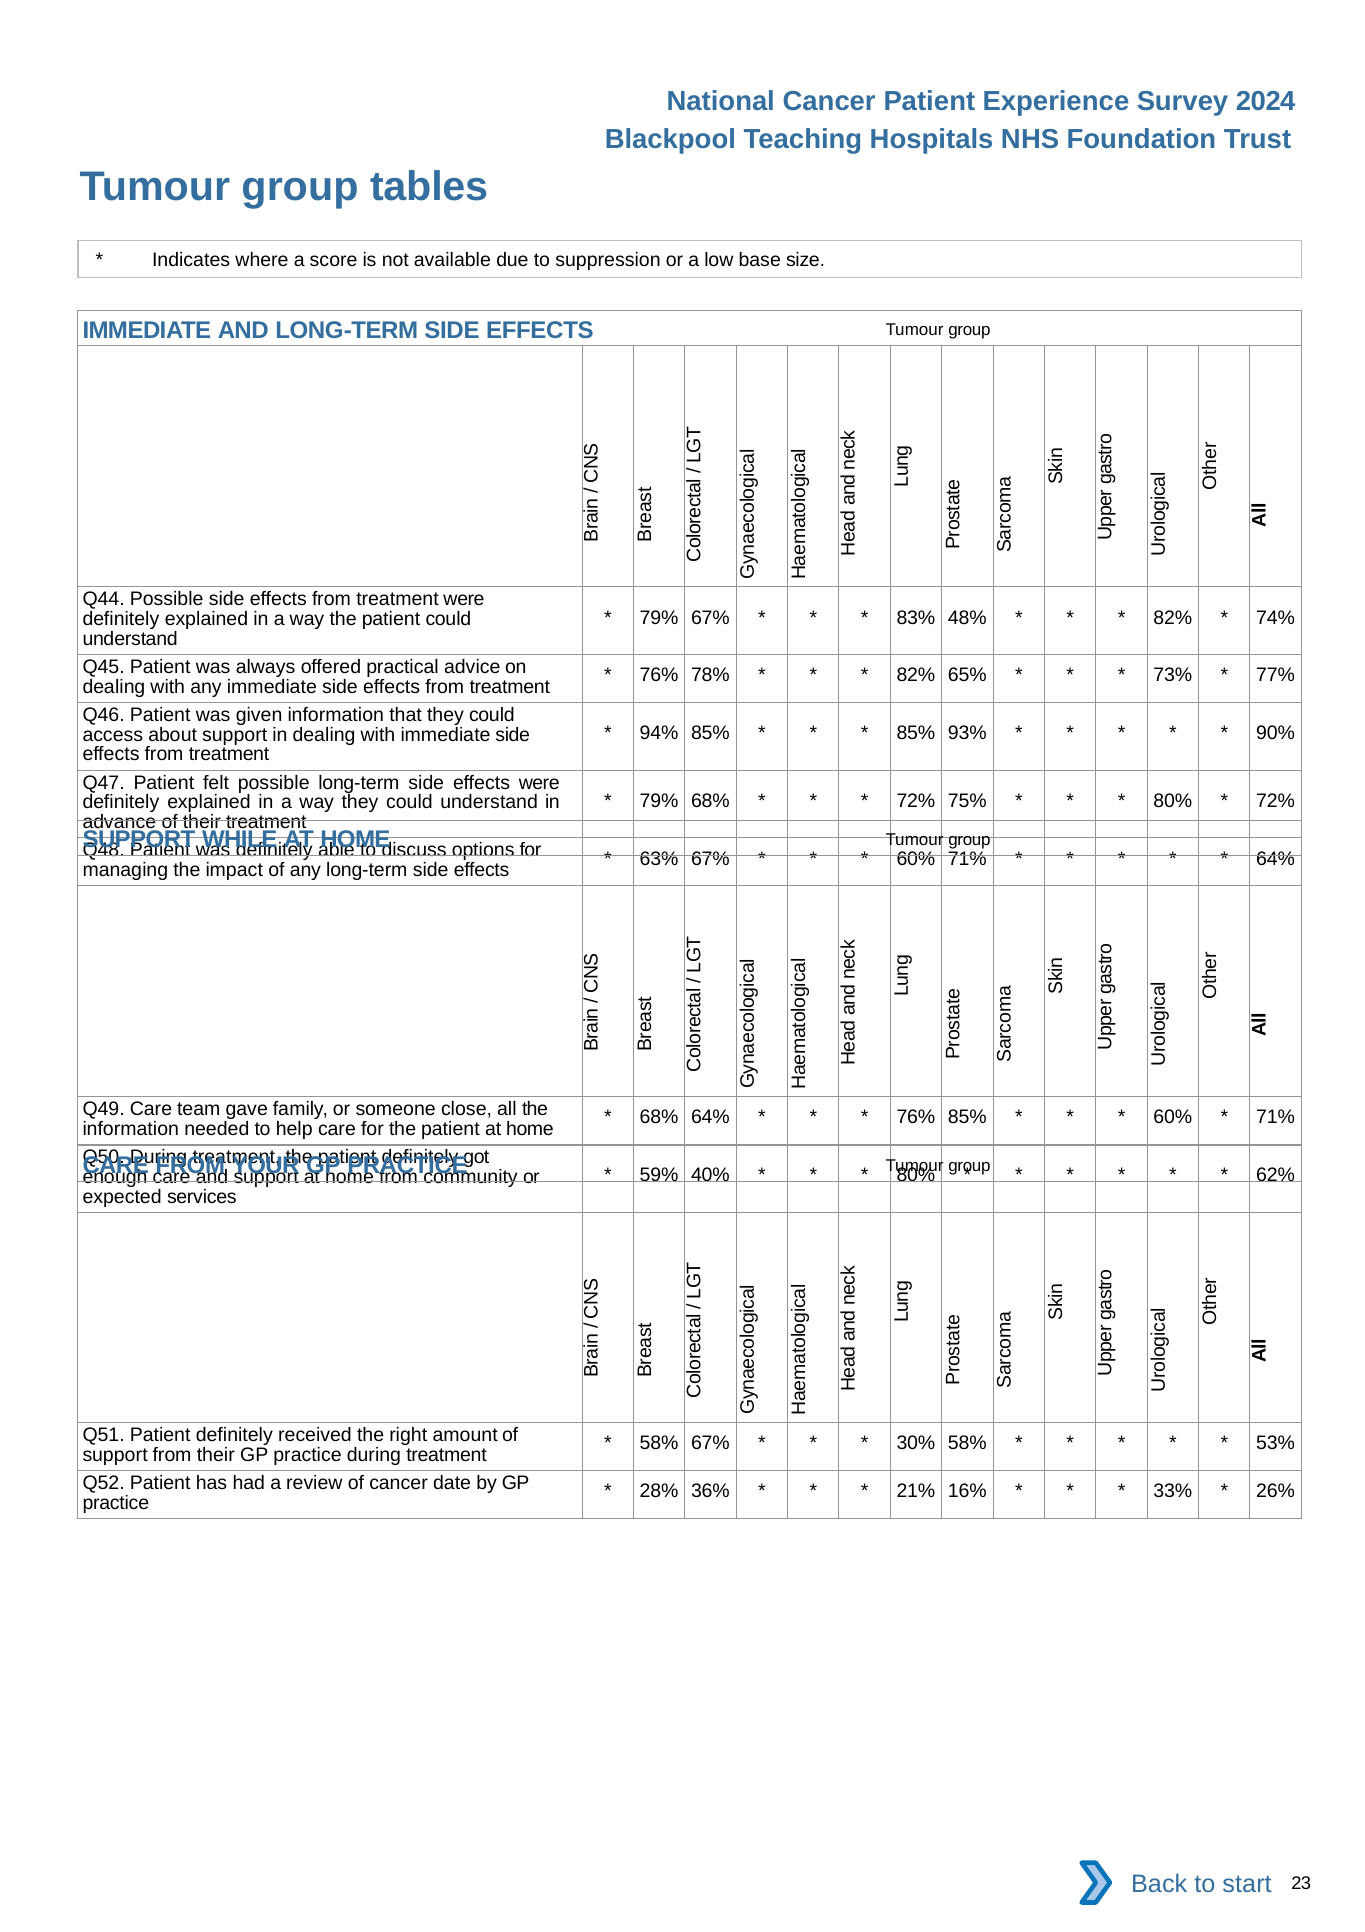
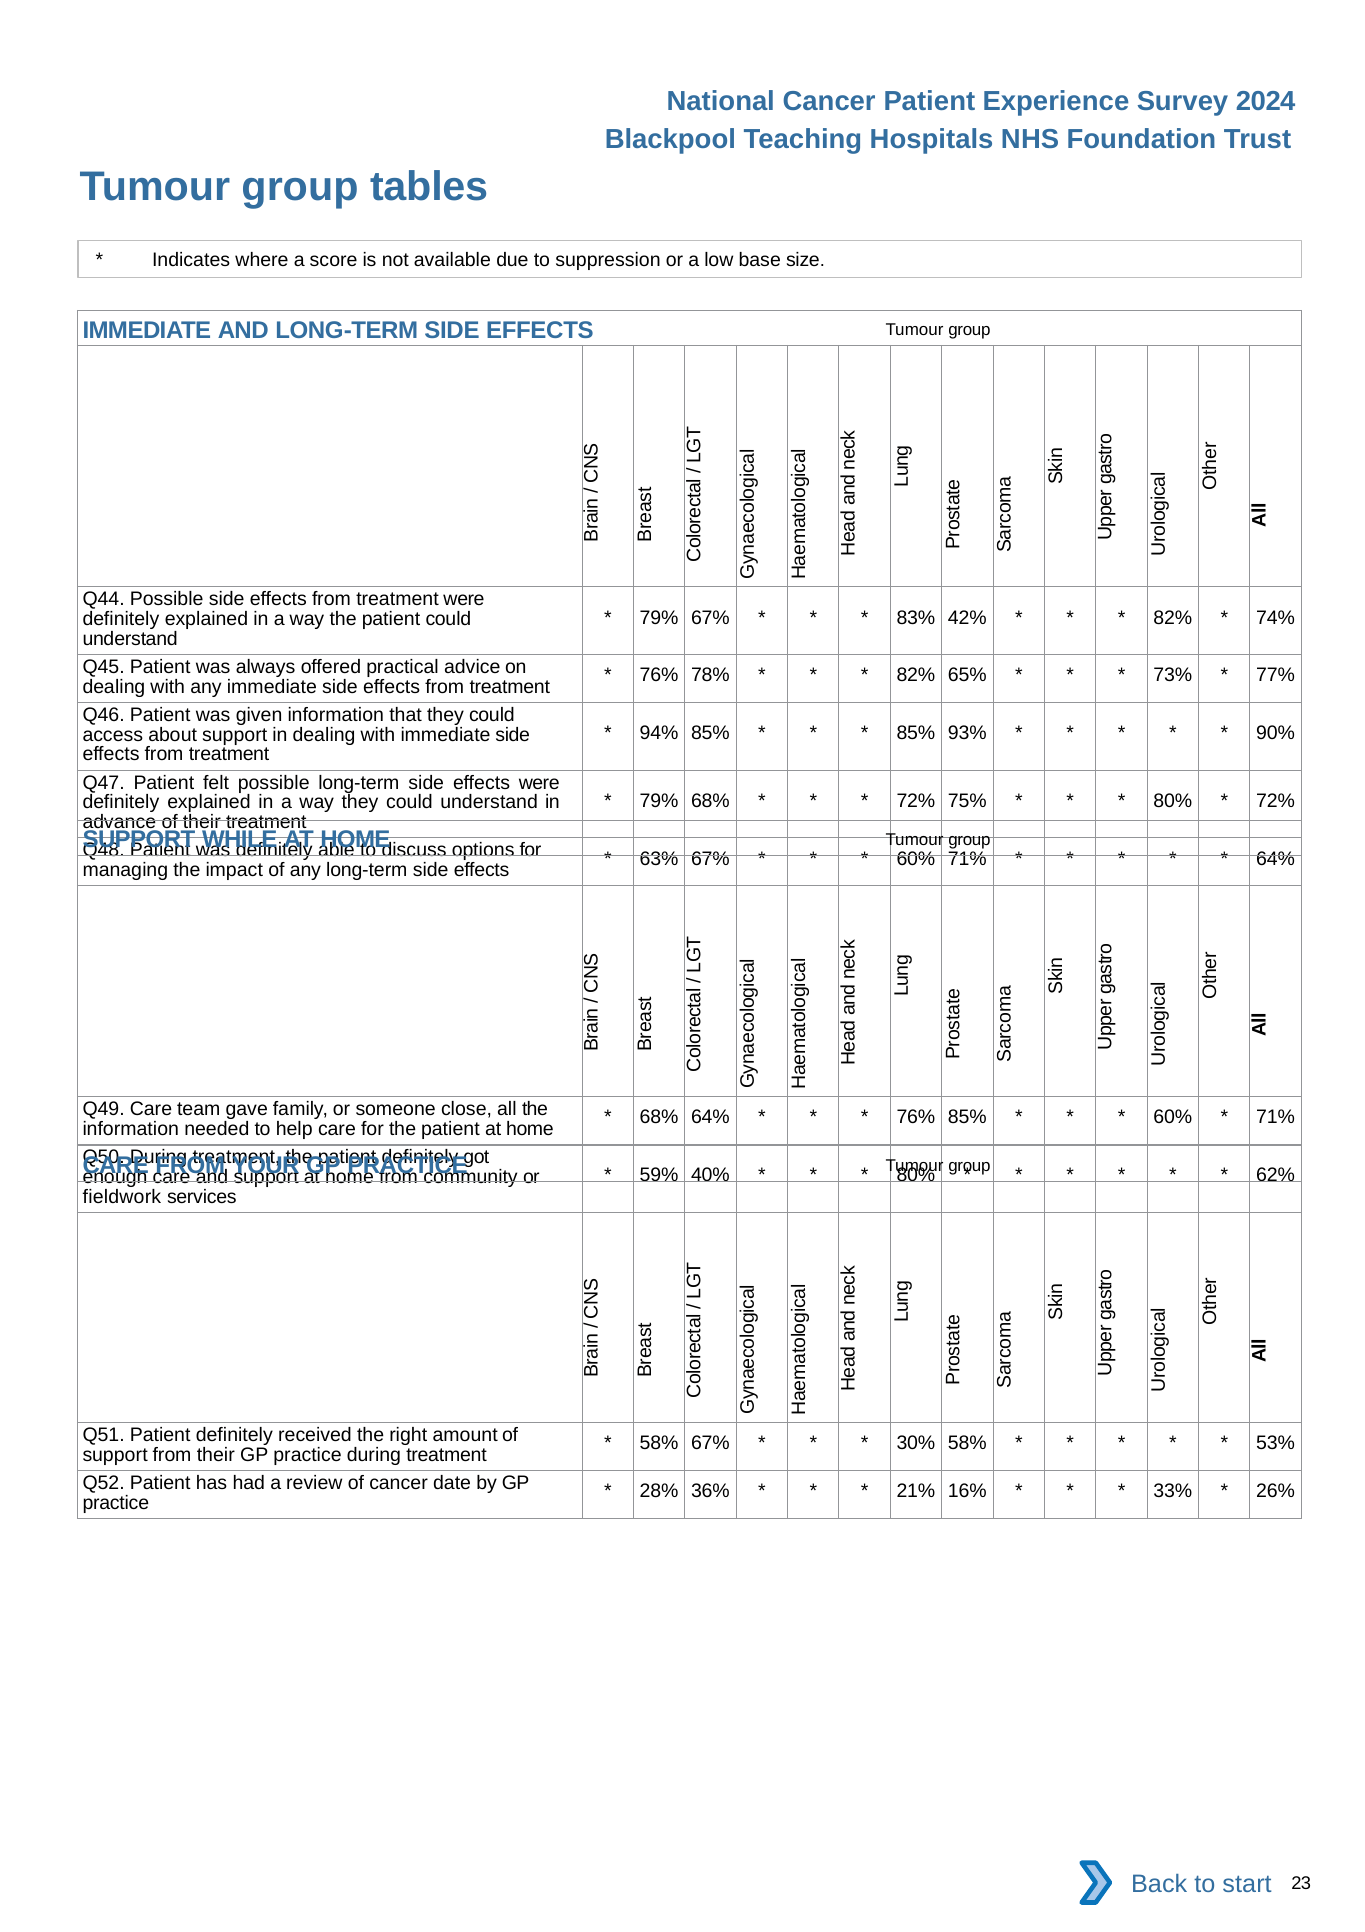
48%: 48% -> 42%
expected: expected -> fieldwork
